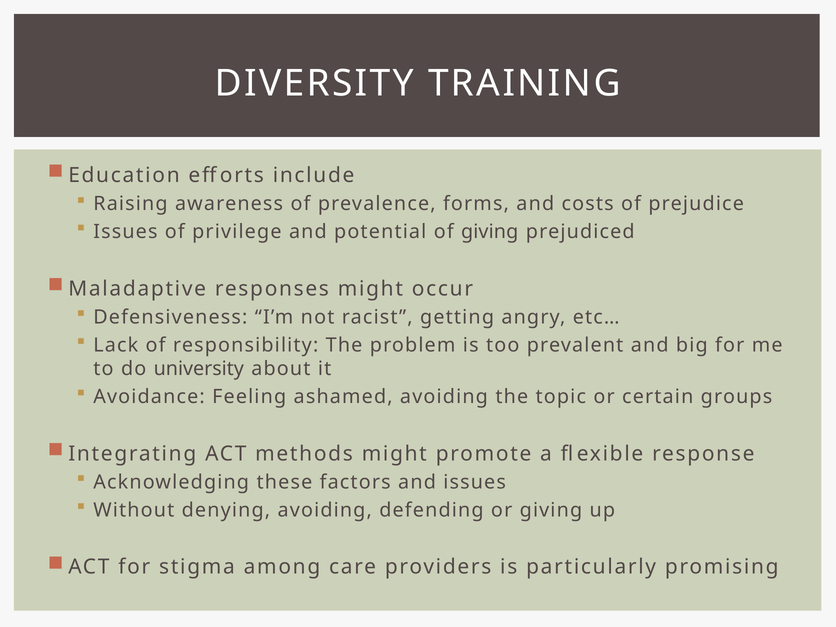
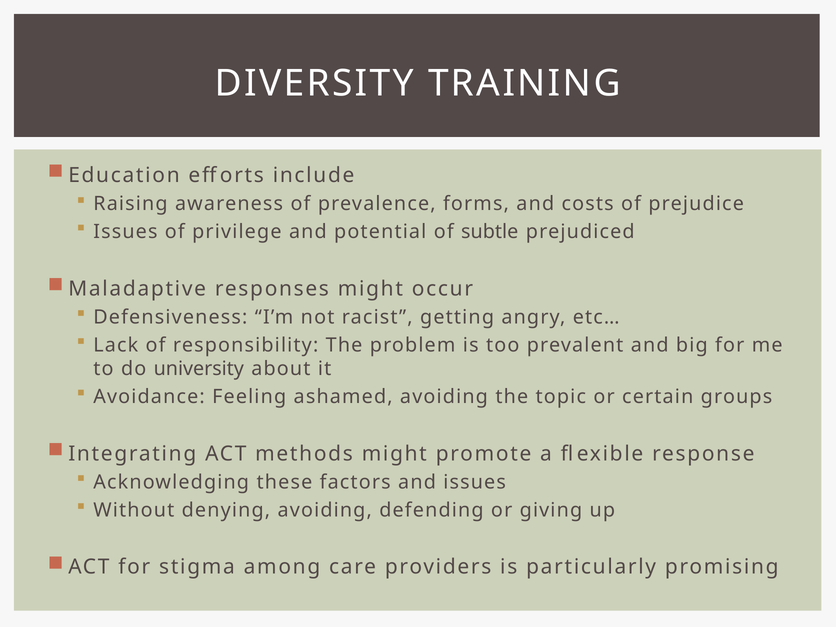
of giving: giving -> subtle
